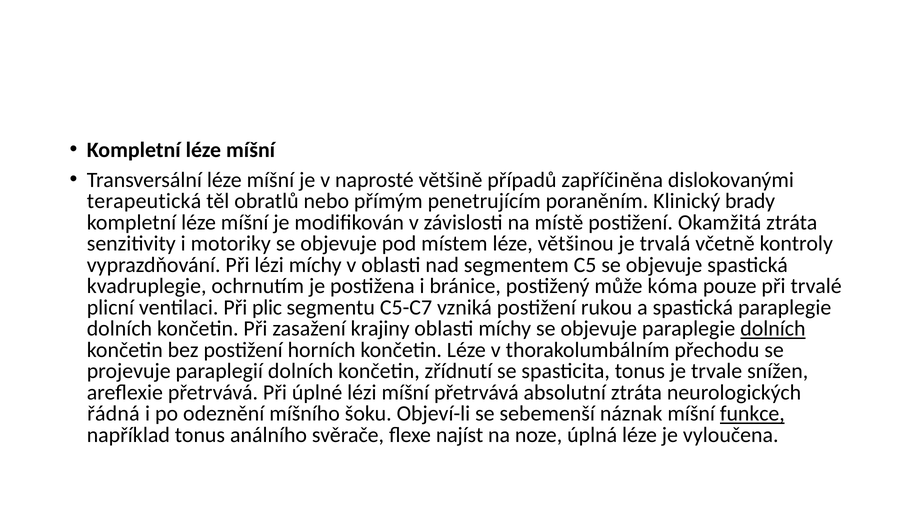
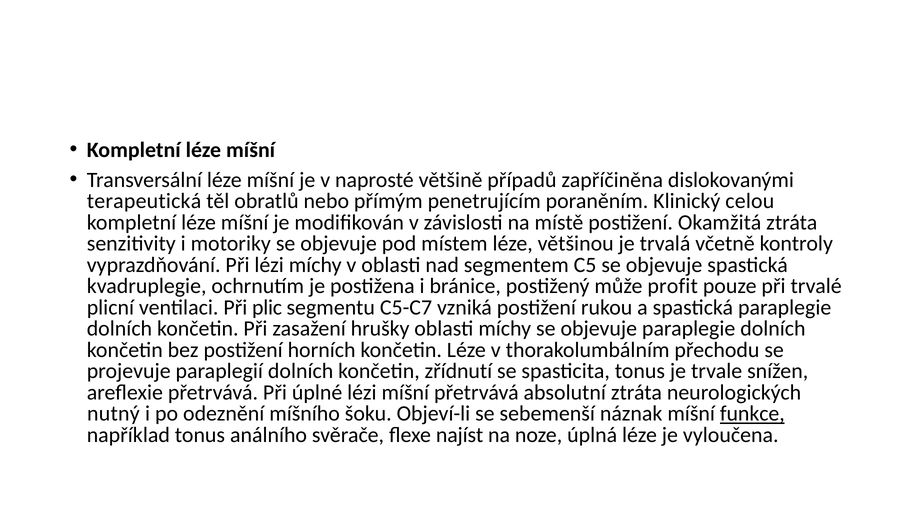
brady: brady -> celou
kóma: kóma -> profit
krajiny: krajiny -> hrušky
dolních at (773, 329) underline: present -> none
řádná: řádná -> nutný
